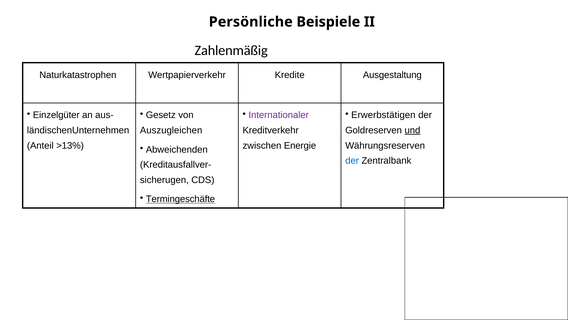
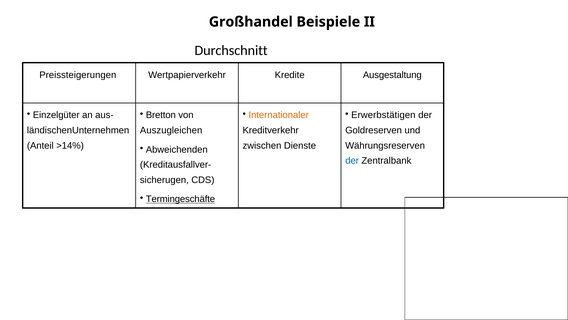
Persönliche: Persönliche -> Großhandel
Zahlenmäßig: Zahlenmäßig -> Durchschnitt
Naturkatastrophen: Naturkatastrophen -> Preissteigerungen
Gesetz: Gesetz -> Bretton
Internationaler colour: purple -> orange
und underline: present -> none
>13%: >13% -> >14%
Energie: Energie -> Dienste
